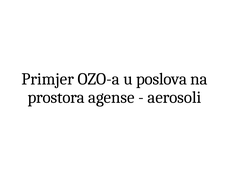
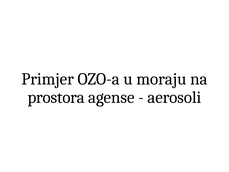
poslova: poslova -> moraju
